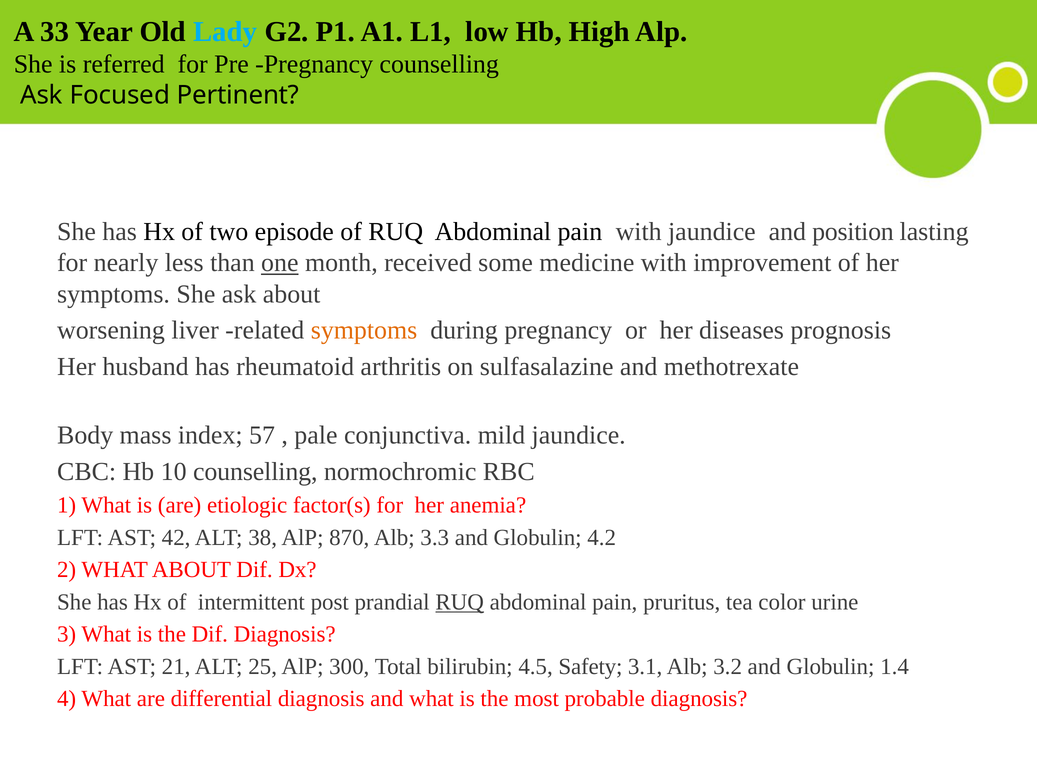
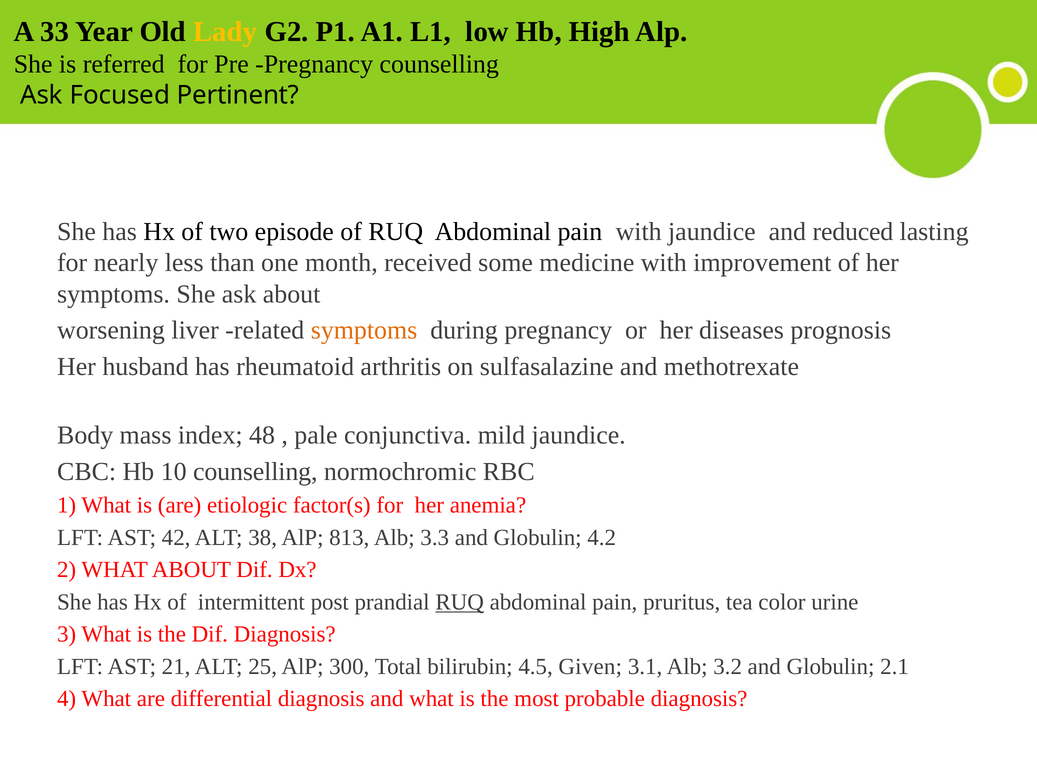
Lady colour: light blue -> yellow
position: position -> reduced
one underline: present -> none
57: 57 -> 48
870: 870 -> 813
Safety: Safety -> Given
1.4: 1.4 -> 2.1
